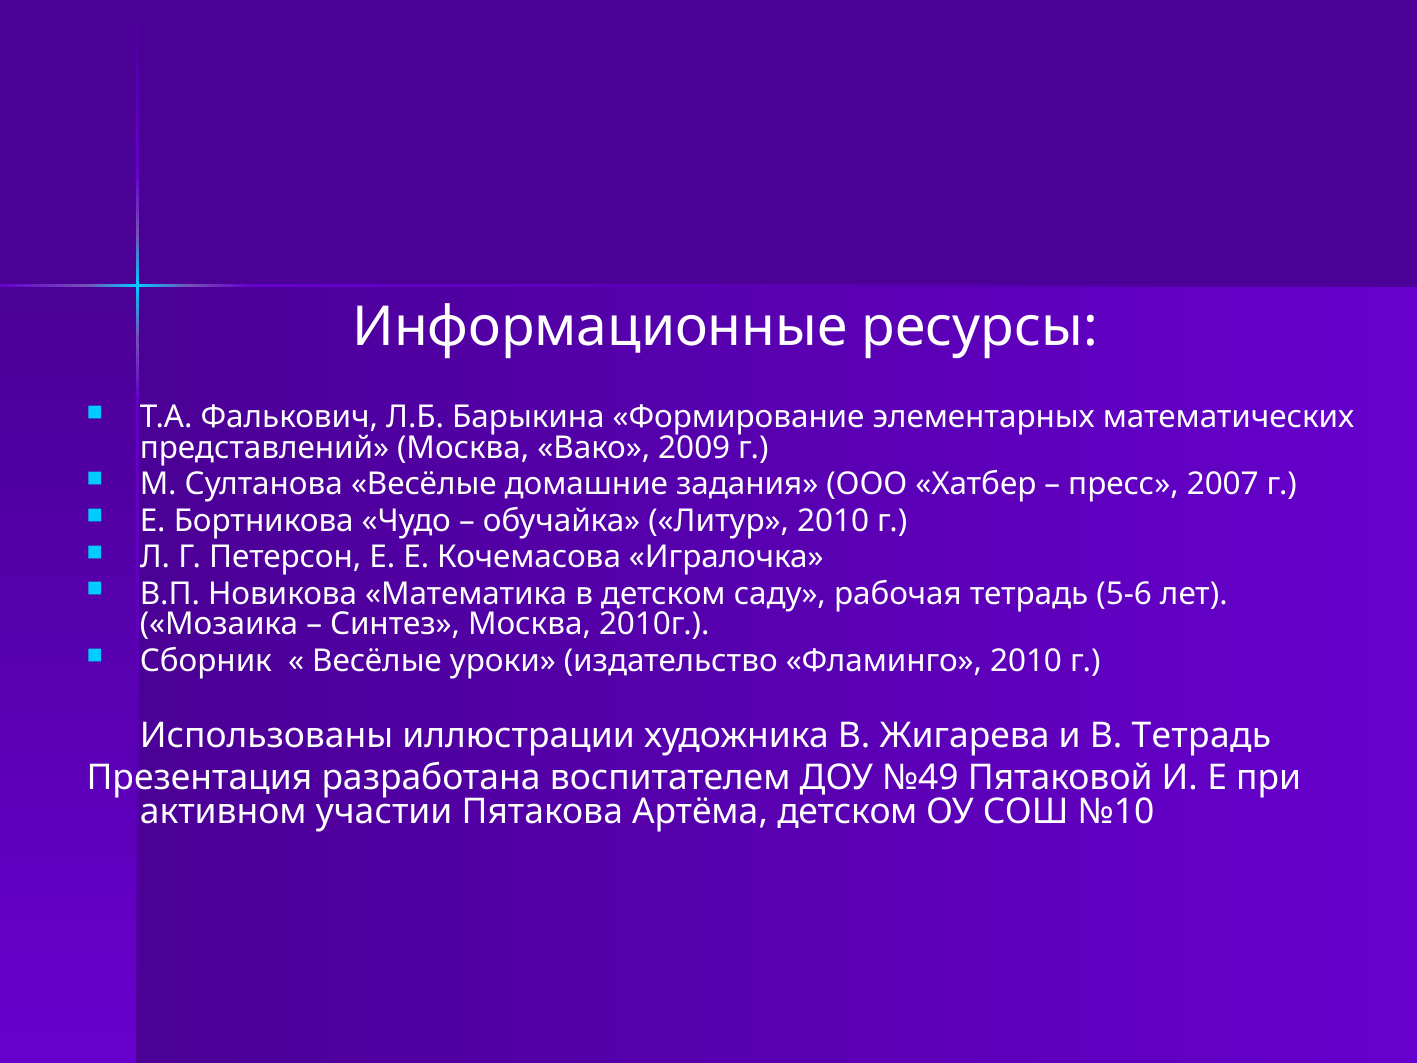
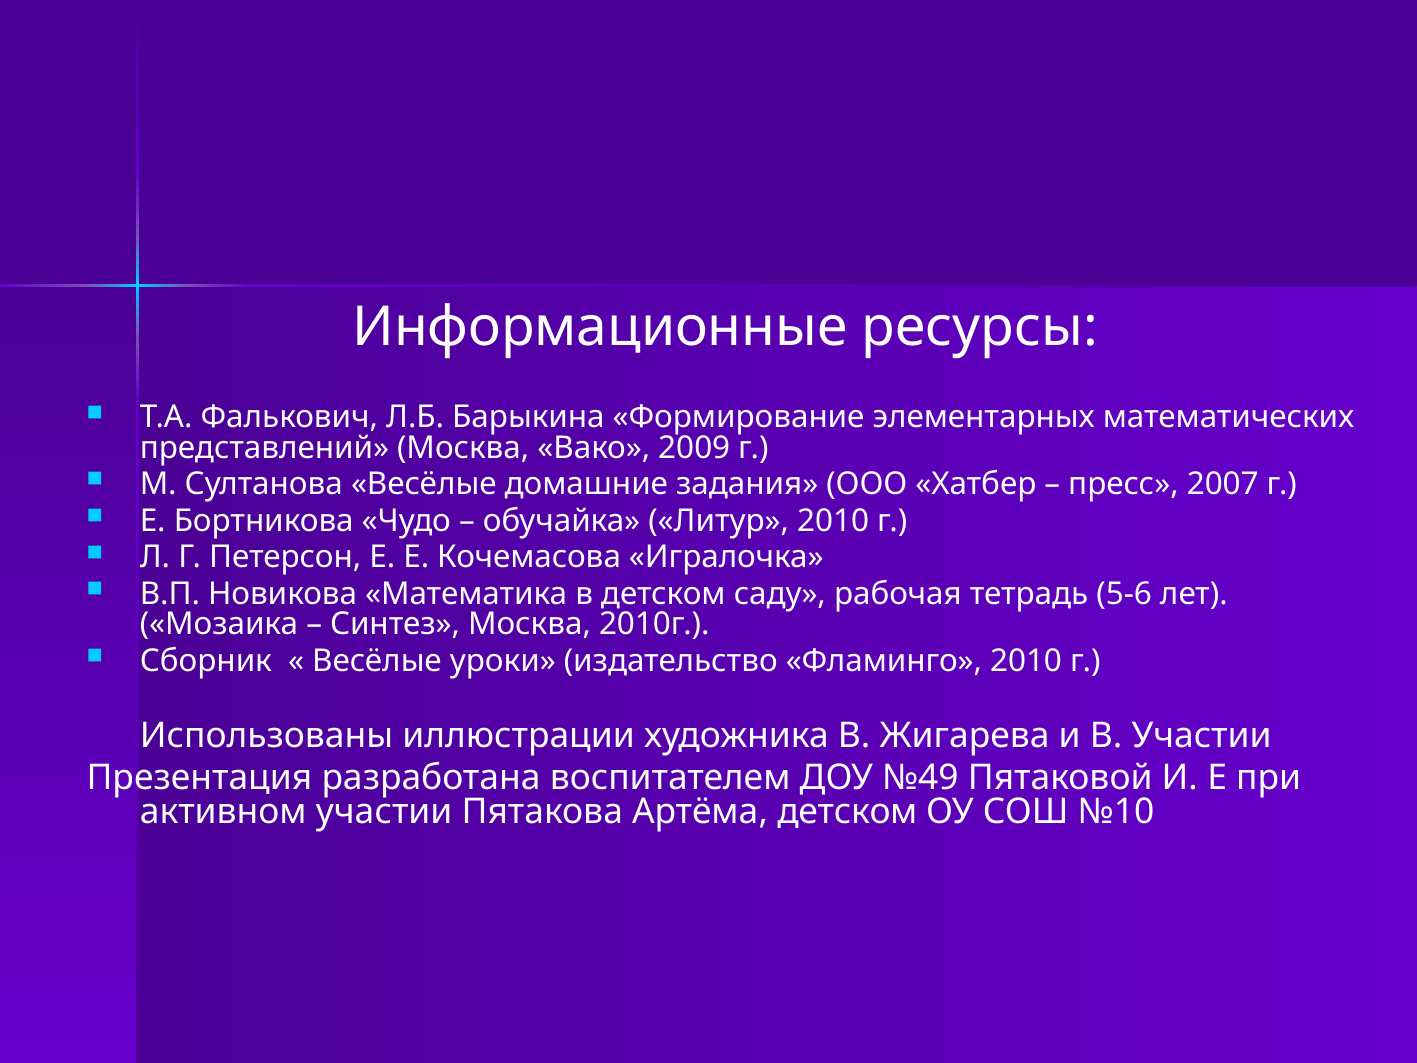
В Тетрадь: Тетрадь -> Участии
